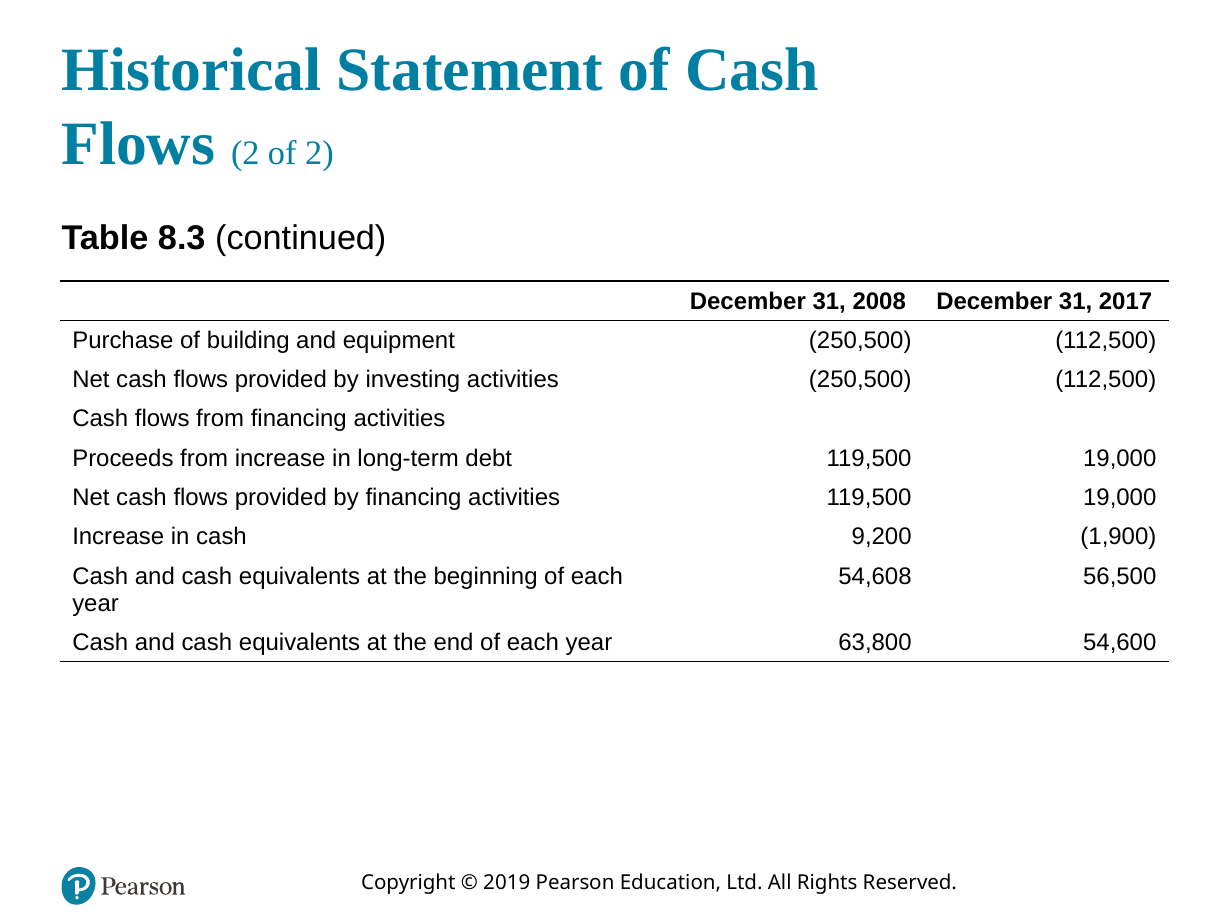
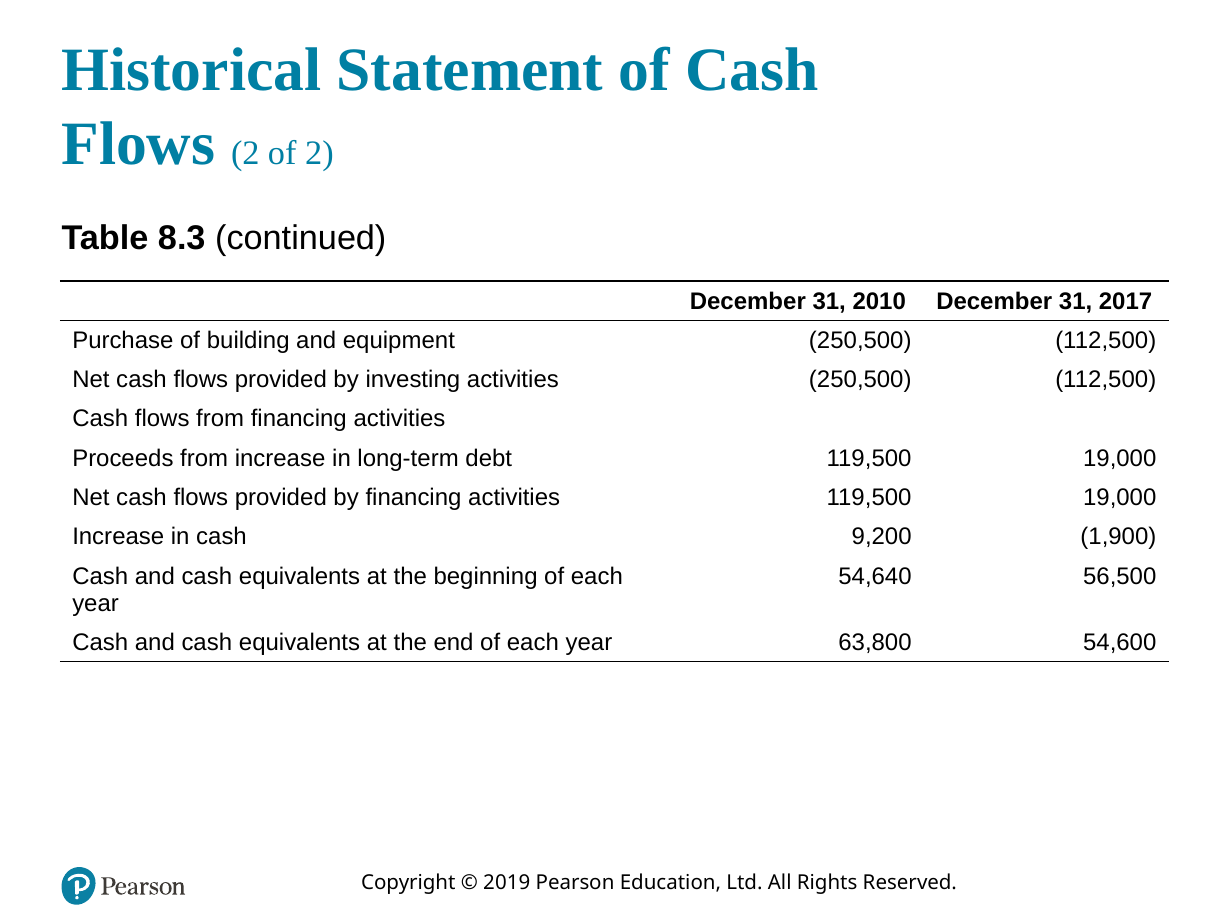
2008: 2008 -> 2010
54,608: 54,608 -> 54,640
